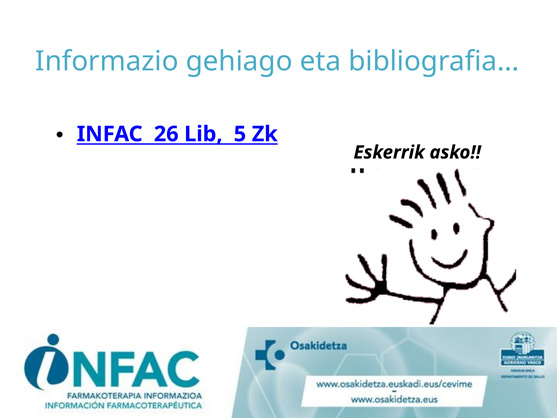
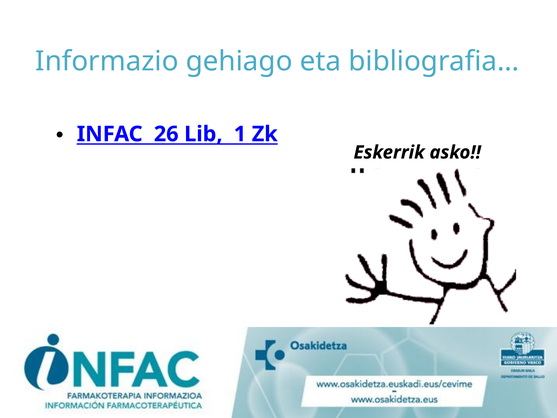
5: 5 -> 1
